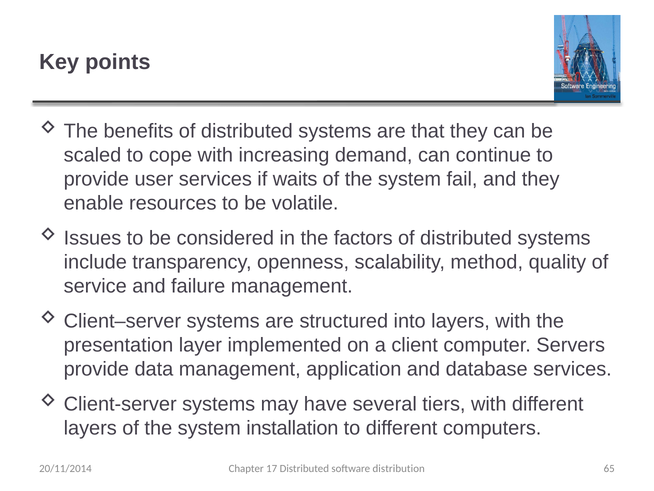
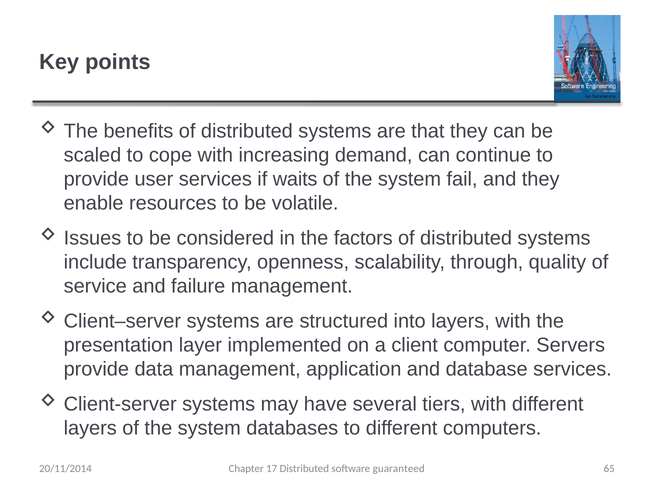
method: method -> through
installation: installation -> databases
distribution: distribution -> guaranteed
